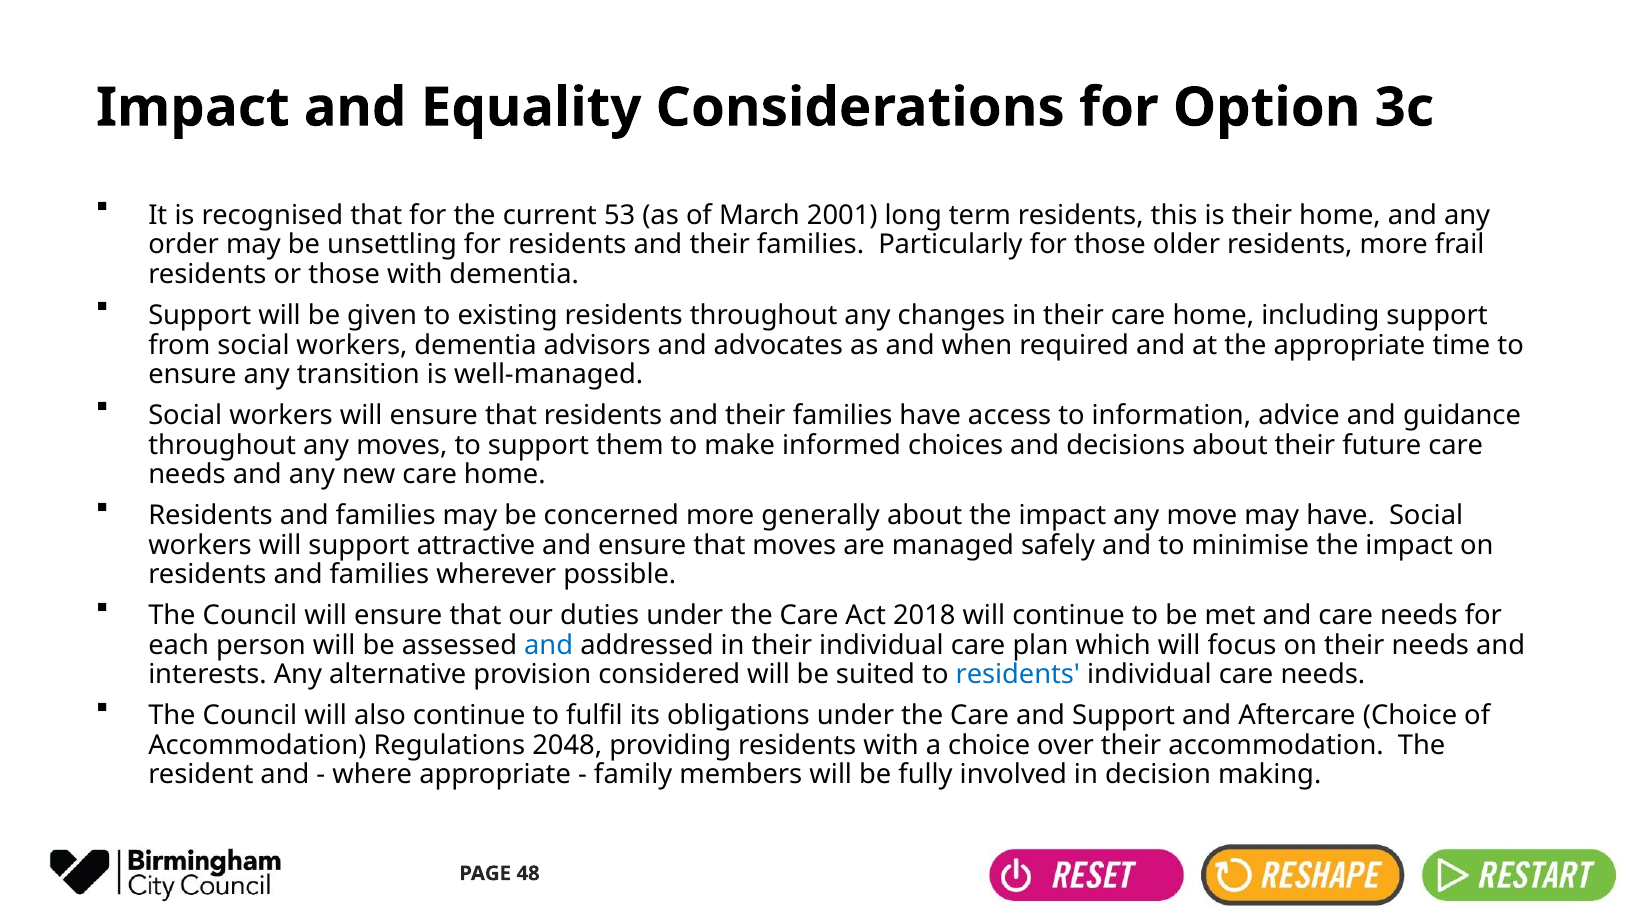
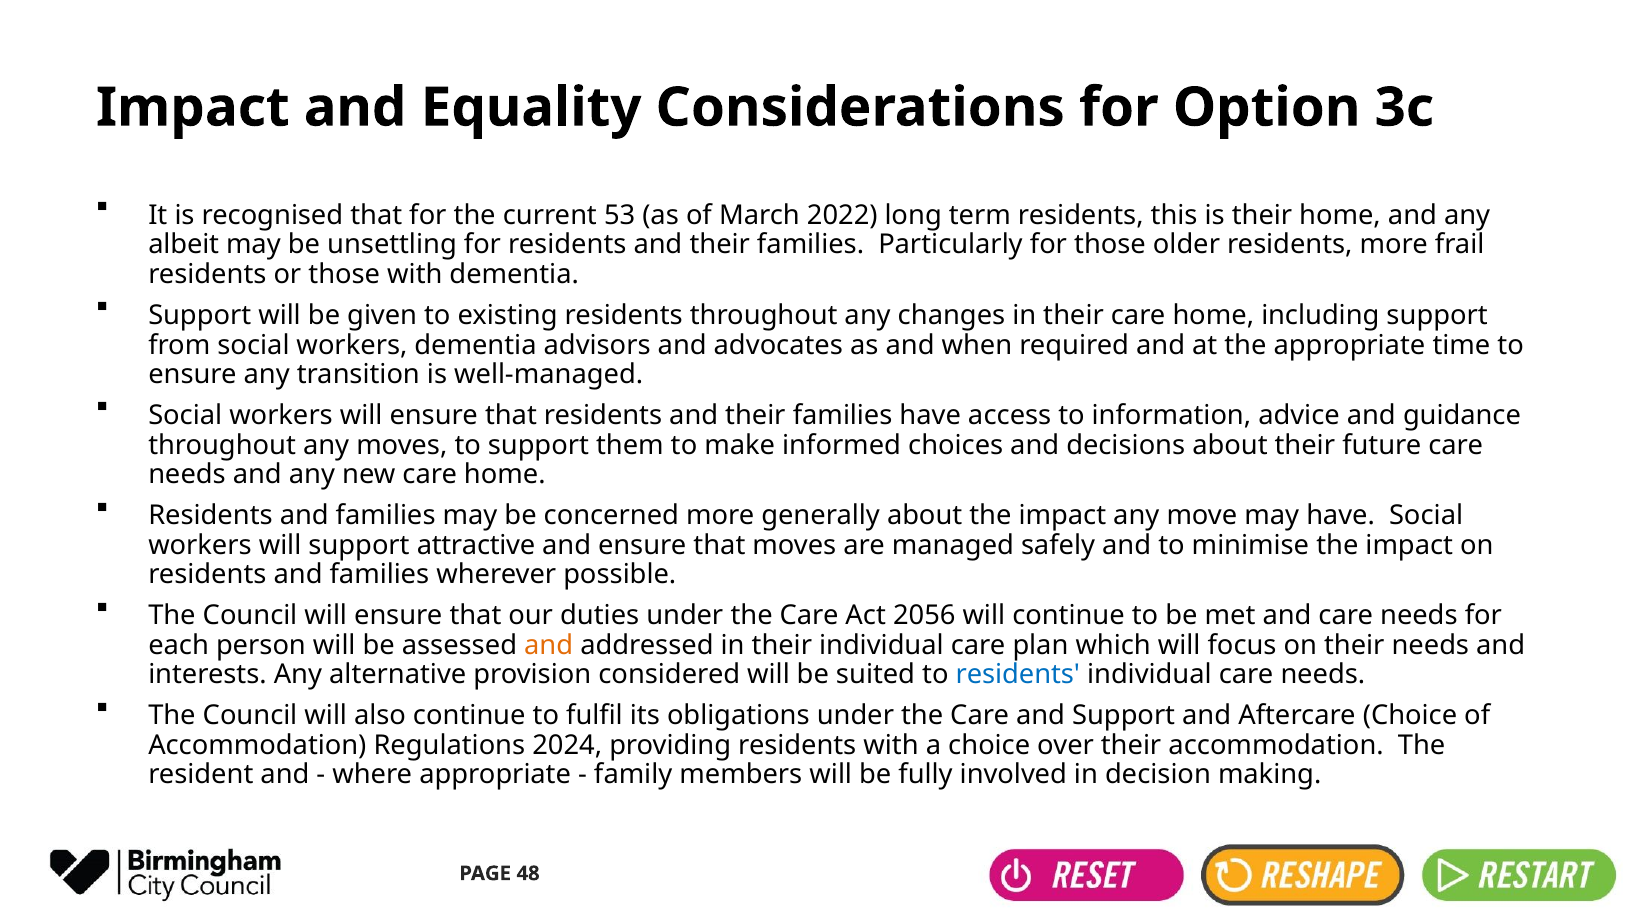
2001: 2001 -> 2022
order: order -> albeit
2018: 2018 -> 2056
and at (549, 645) colour: blue -> orange
2048: 2048 -> 2024
